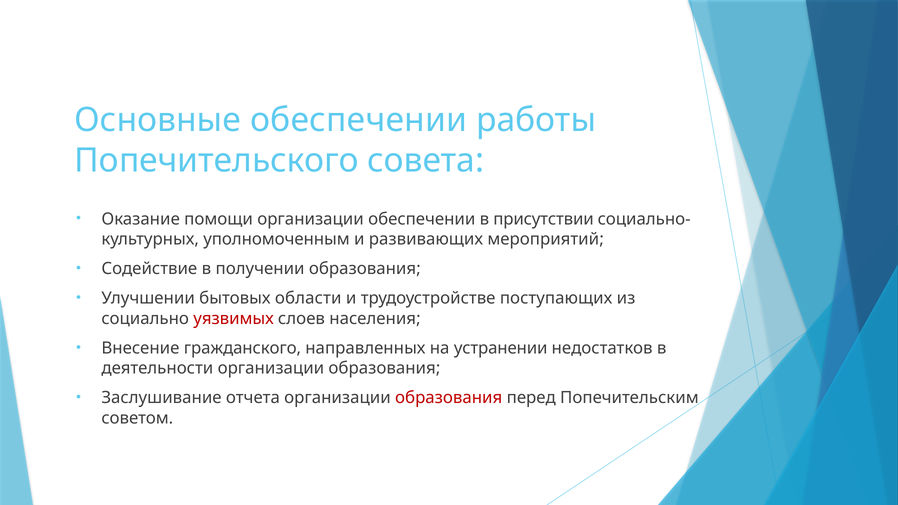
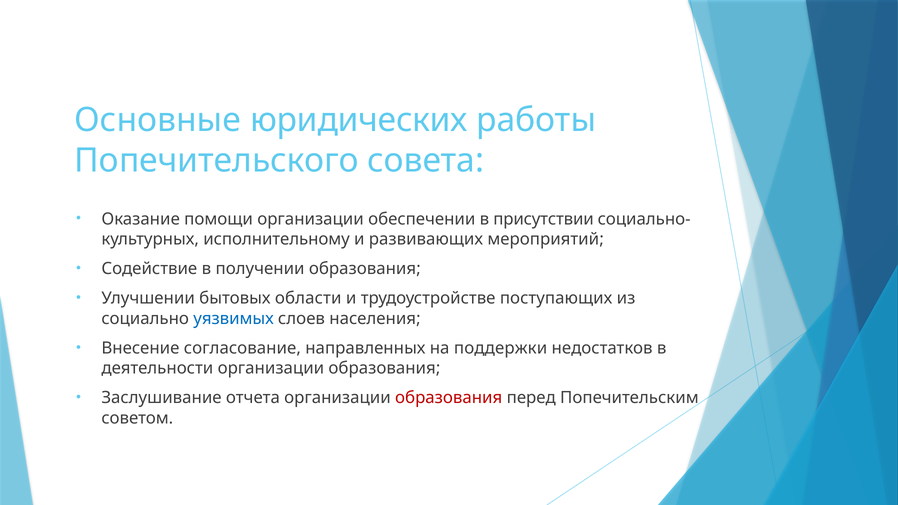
Основныe обеспечении: обеспечении -> юридических
уполномоченным: уполномоченным -> исполнительному
уязвимых colour: red -> blue
гражданского: гражданского -> согласование
устранении: устранении -> поддержки
